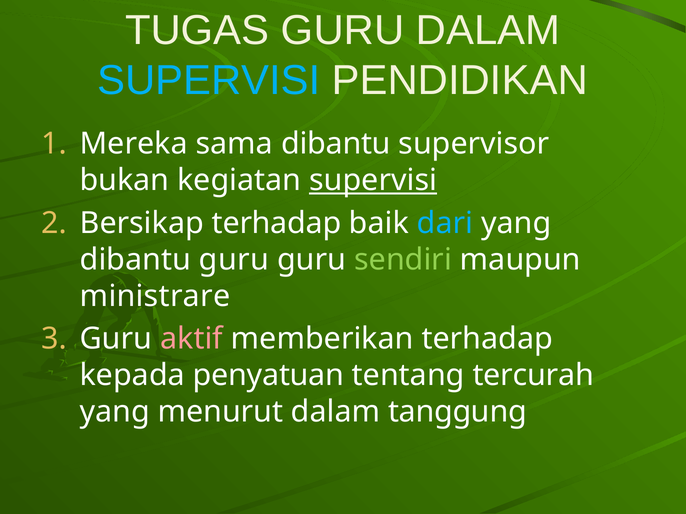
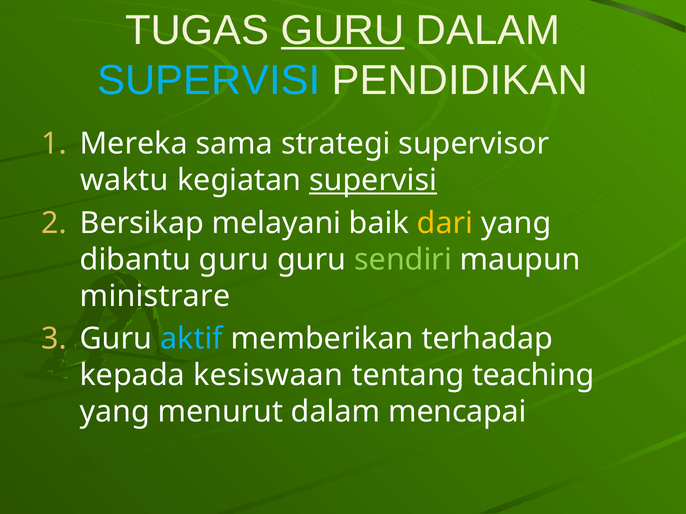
GURU at (343, 30) underline: none -> present
sama dibantu: dibantu -> strategi
bukan: bukan -> waktu
Bersikap terhadap: terhadap -> melayani
dari colour: light blue -> yellow
aktif colour: pink -> light blue
penyatuan: penyatuan -> kesiswaan
tercurah: tercurah -> teaching
tanggung: tanggung -> mencapai
